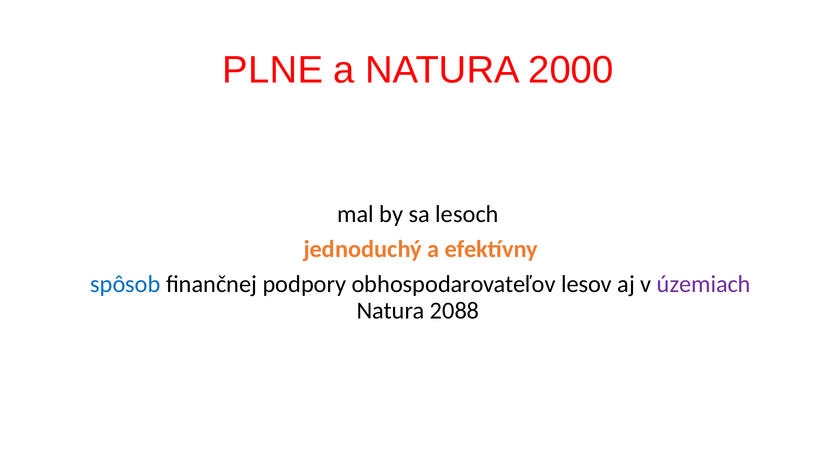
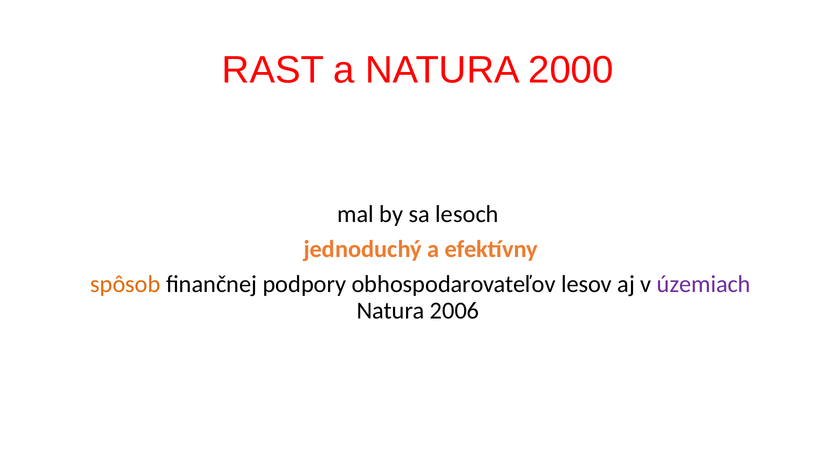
PLNE: PLNE -> RAST
spôsob colour: blue -> orange
2088: 2088 -> 2006
